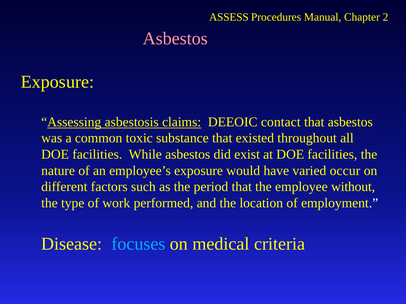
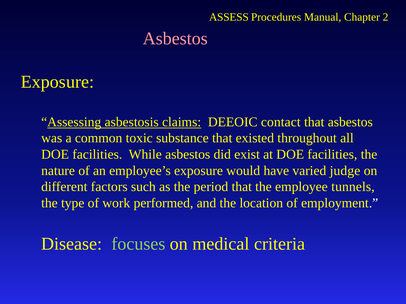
occur: occur -> judge
without: without -> tunnels
focuses colour: light blue -> light green
